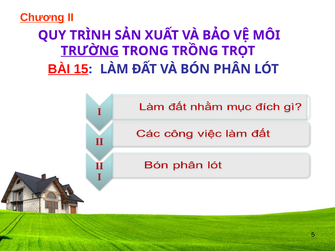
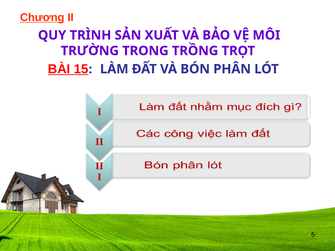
TRƯỜNG underline: present -> none
